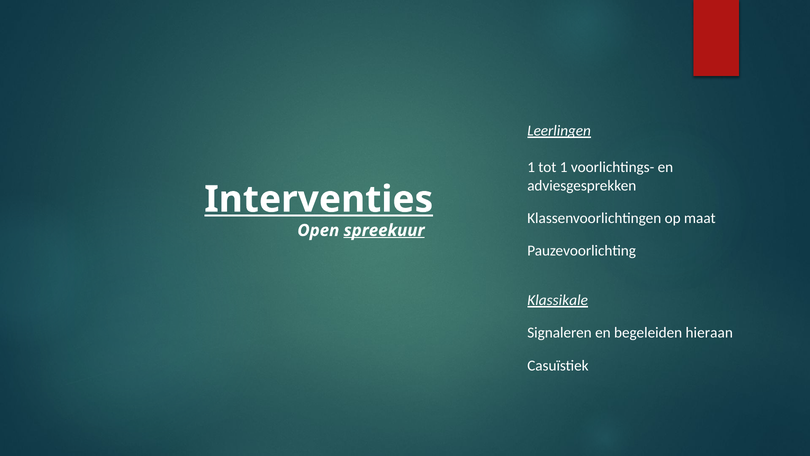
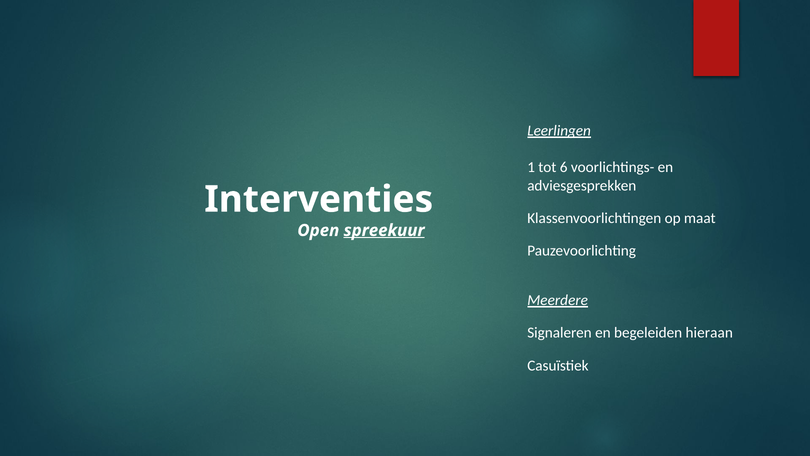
tot 1: 1 -> 6
Interventies underline: present -> none
Klassikale: Klassikale -> Meerdere
